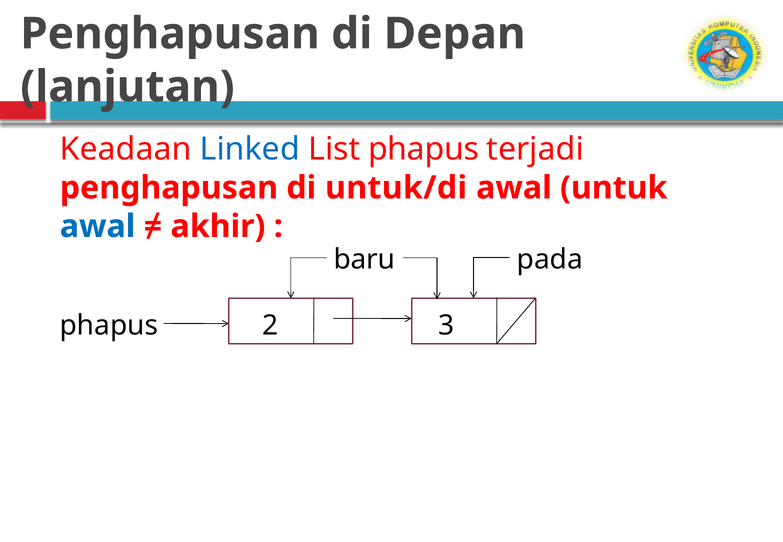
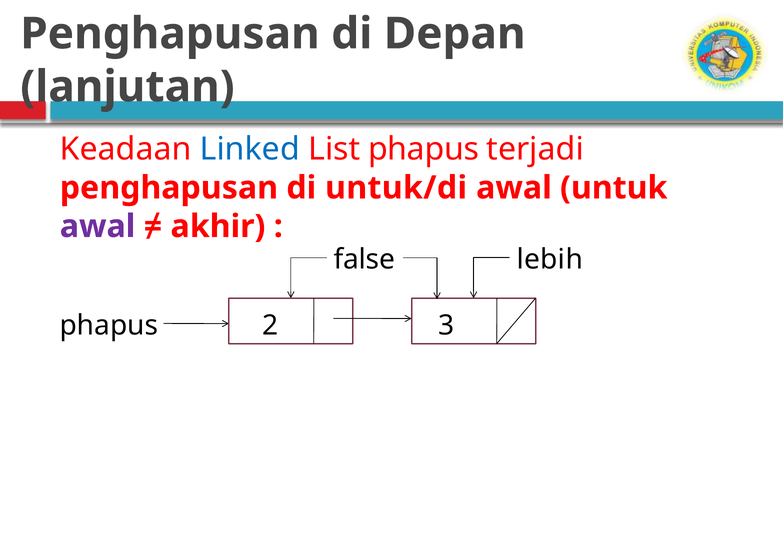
awal at (98, 226) colour: blue -> purple
baru: baru -> false
pada: pada -> lebih
